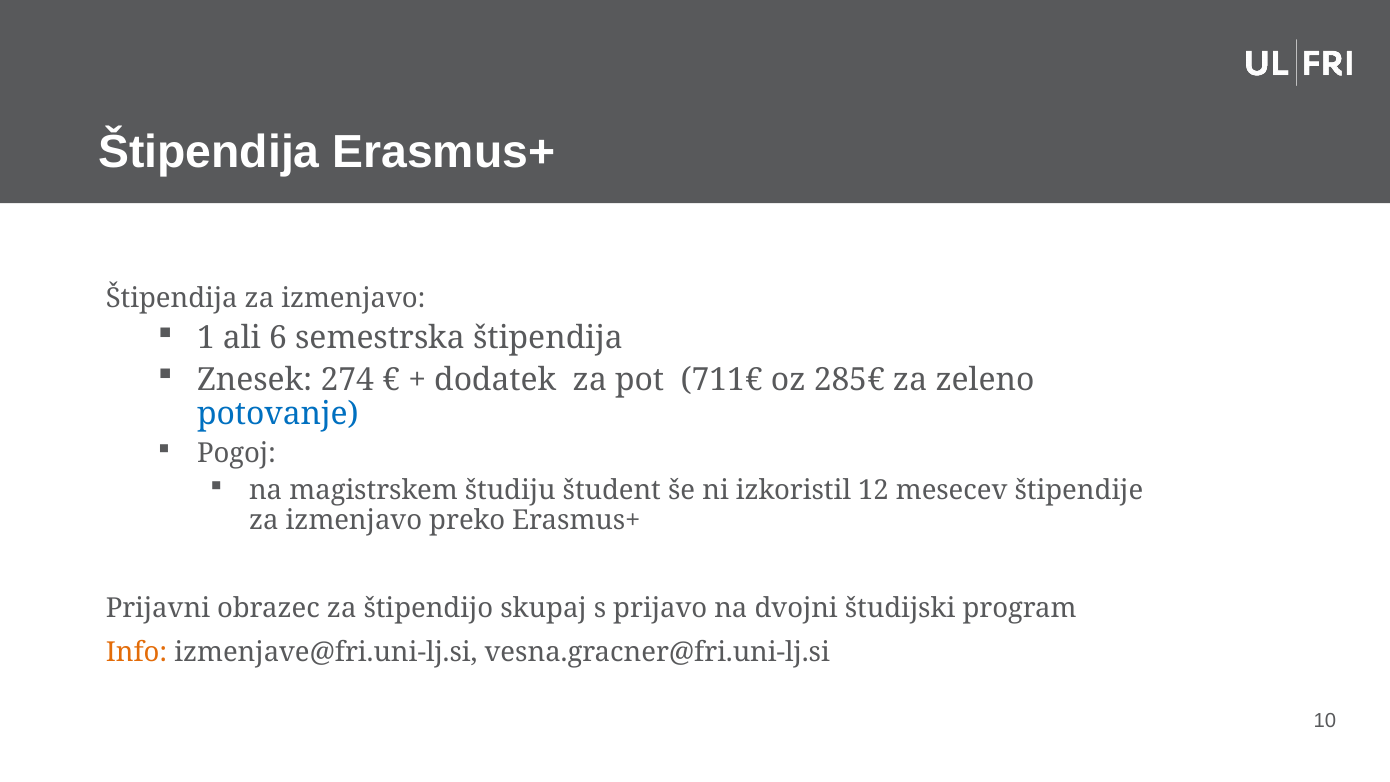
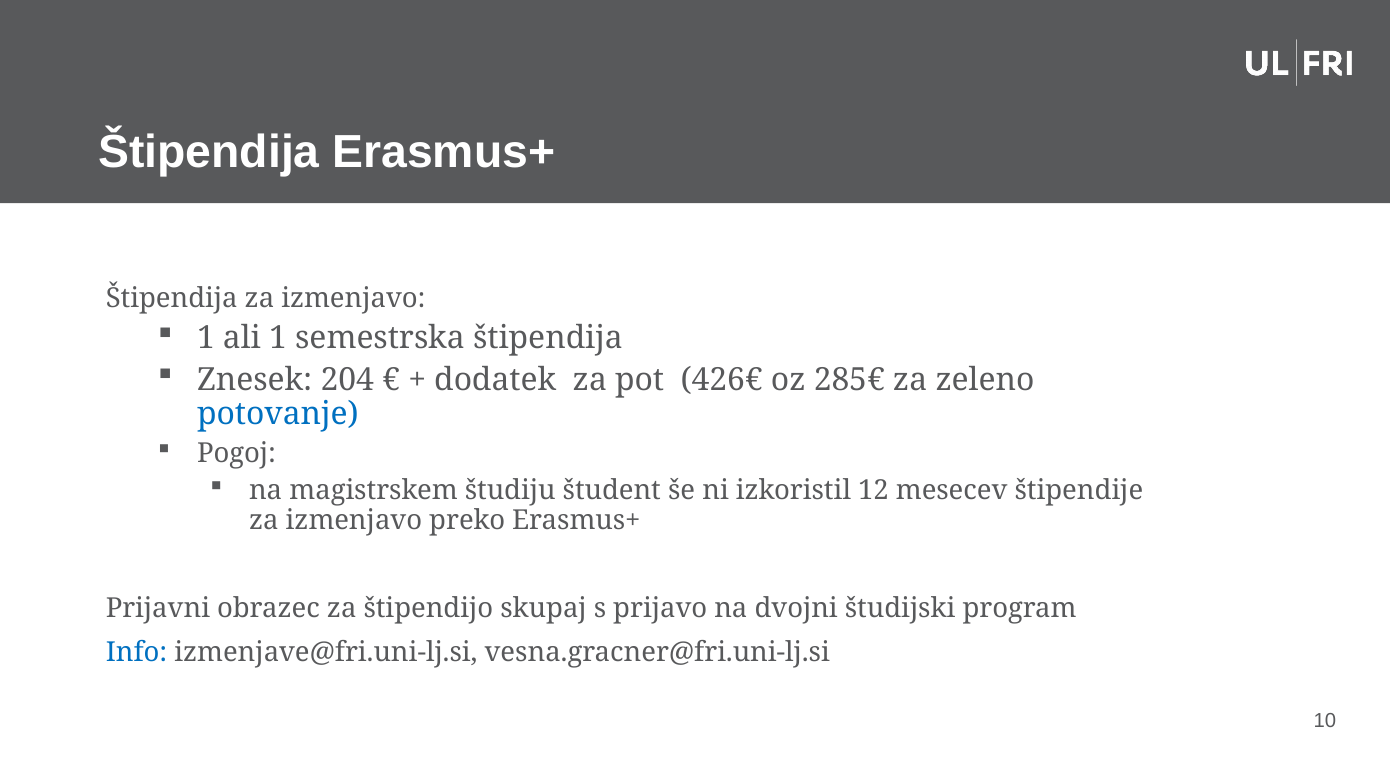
ali 6: 6 -> 1
274: 274 -> 204
711€: 711€ -> 426€
Info colour: orange -> blue
